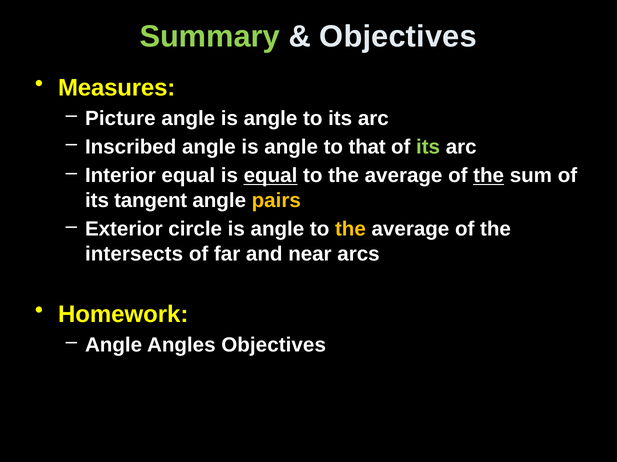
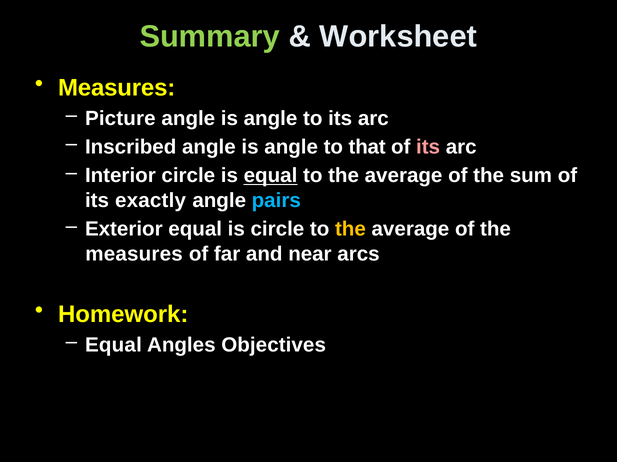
Objectives at (398, 37): Objectives -> Worksheet
its at (428, 147) colour: light green -> pink
Interior equal: equal -> circle
the at (489, 176) underline: present -> none
tangent: tangent -> exactly
pairs colour: yellow -> light blue
Exterior circle: circle -> equal
angle at (277, 229): angle -> circle
intersects at (134, 254): intersects -> measures
Angle at (114, 345): Angle -> Equal
